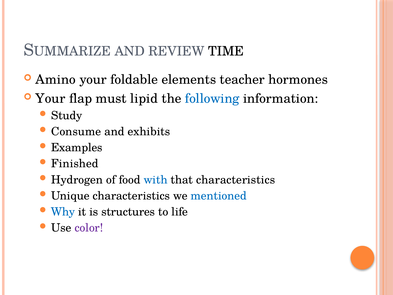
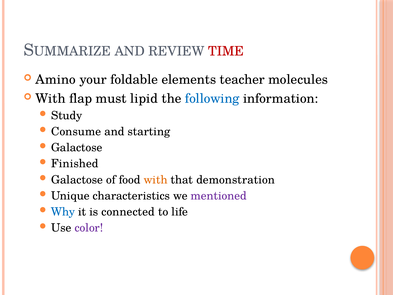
TIME colour: black -> red
hormones: hormones -> molecules
Your at (50, 99): Your -> With
exhibits: exhibits -> starting
Examples at (77, 148): Examples -> Galactose
Hydrogen at (77, 180): Hydrogen -> Galactose
with at (156, 180) colour: blue -> orange
that characteristics: characteristics -> demonstration
mentioned colour: blue -> purple
structures: structures -> connected
